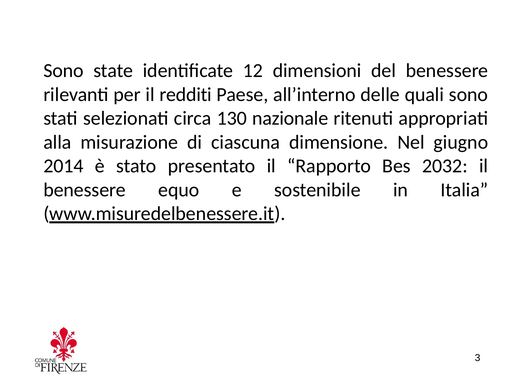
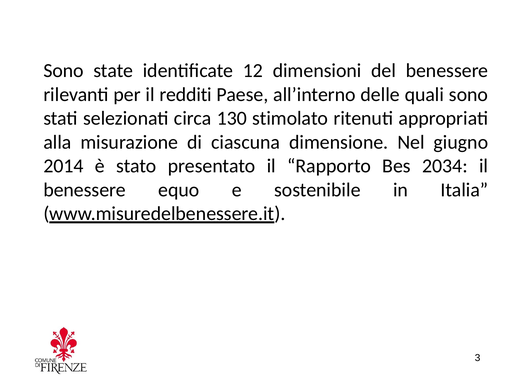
nazionale: nazionale -> stimolato
2032: 2032 -> 2034
